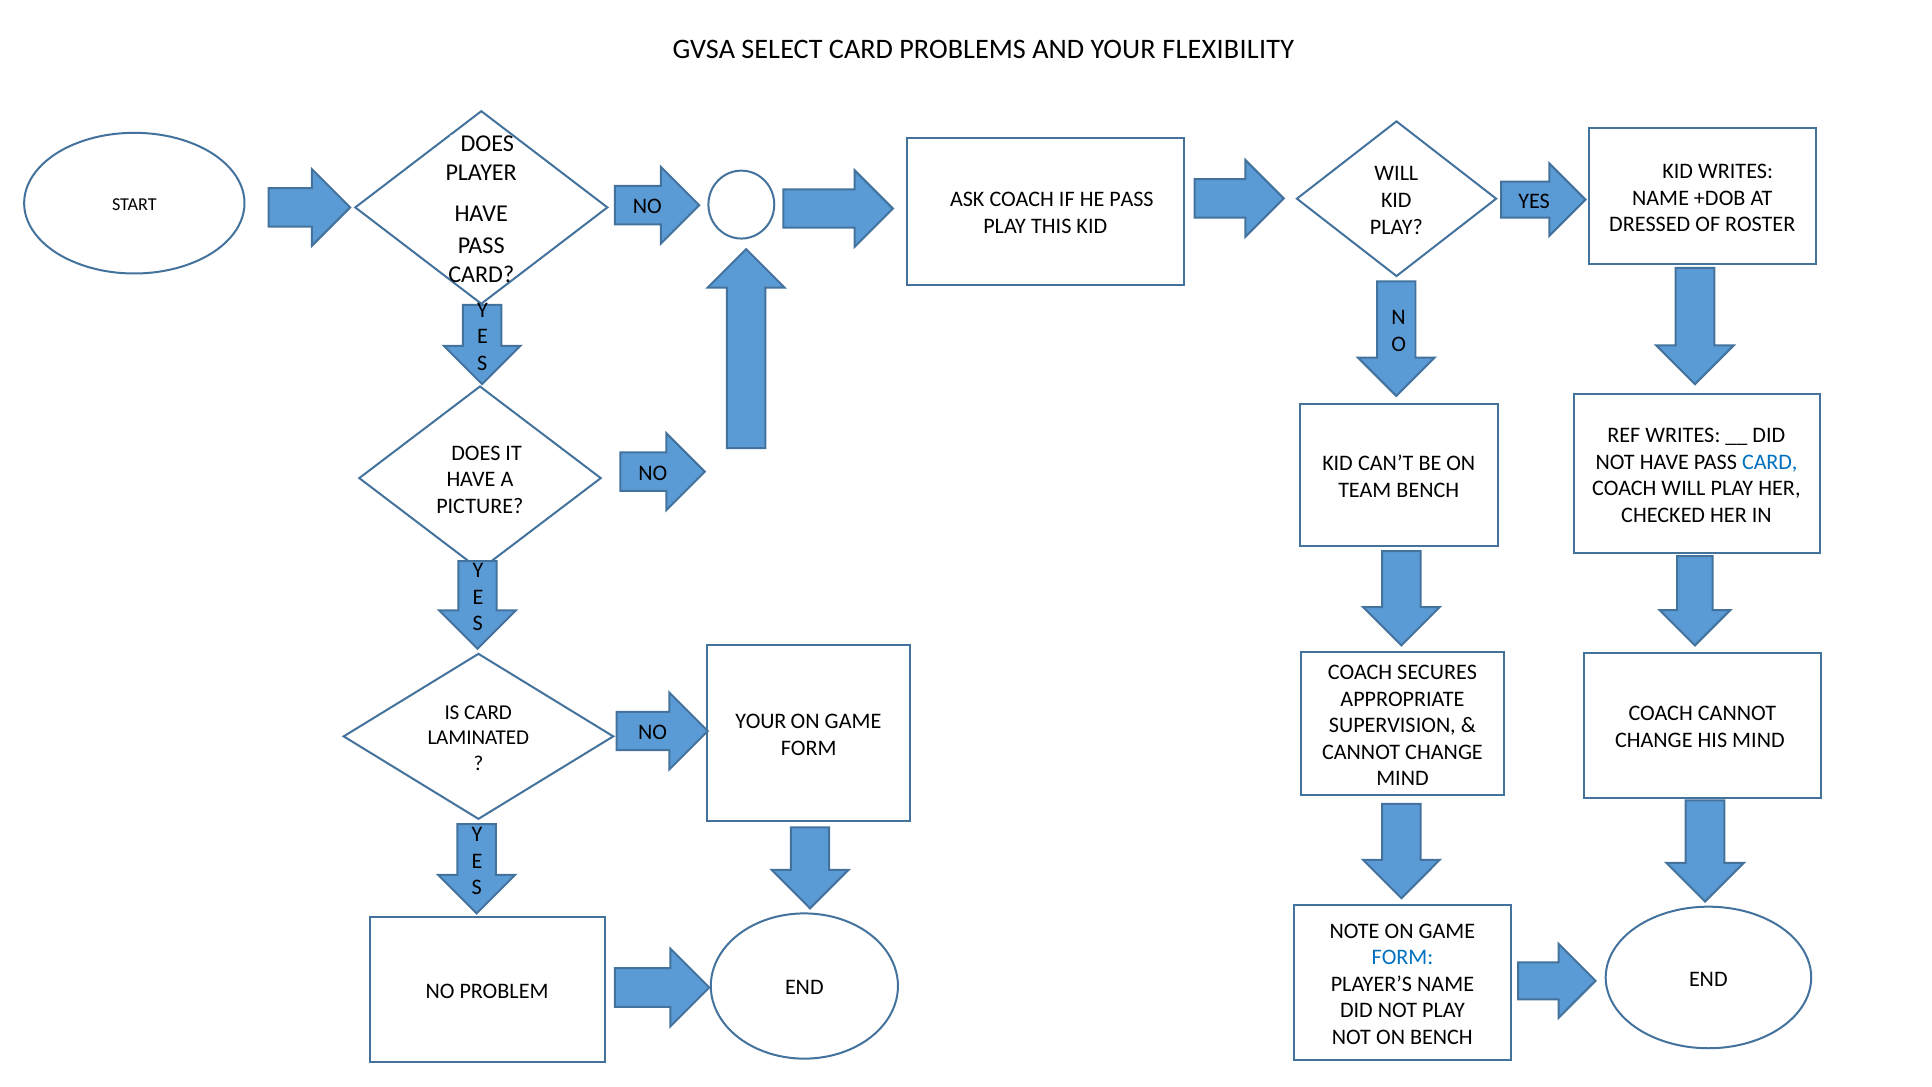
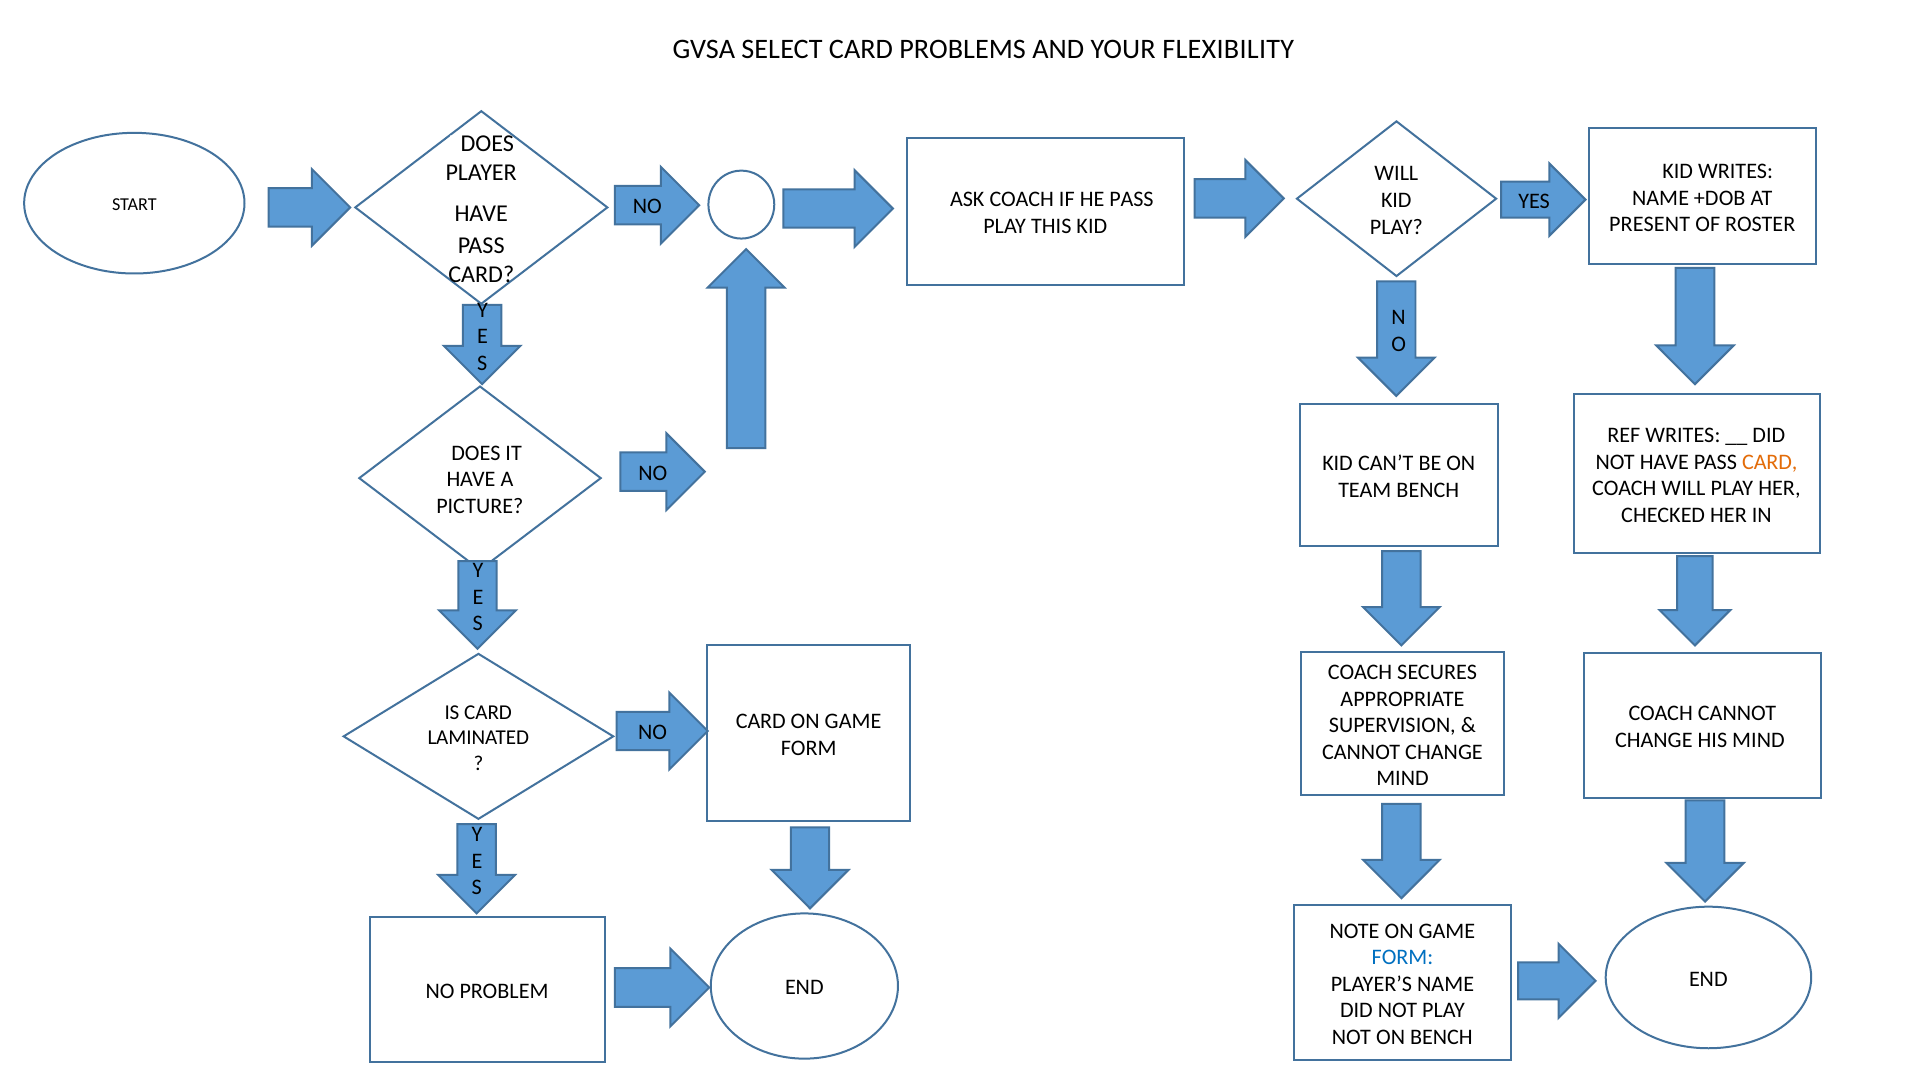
DRESSED: DRESSED -> PRESENT
CARD at (1770, 462) colour: blue -> orange
YOUR at (761, 721): YOUR -> CARD
